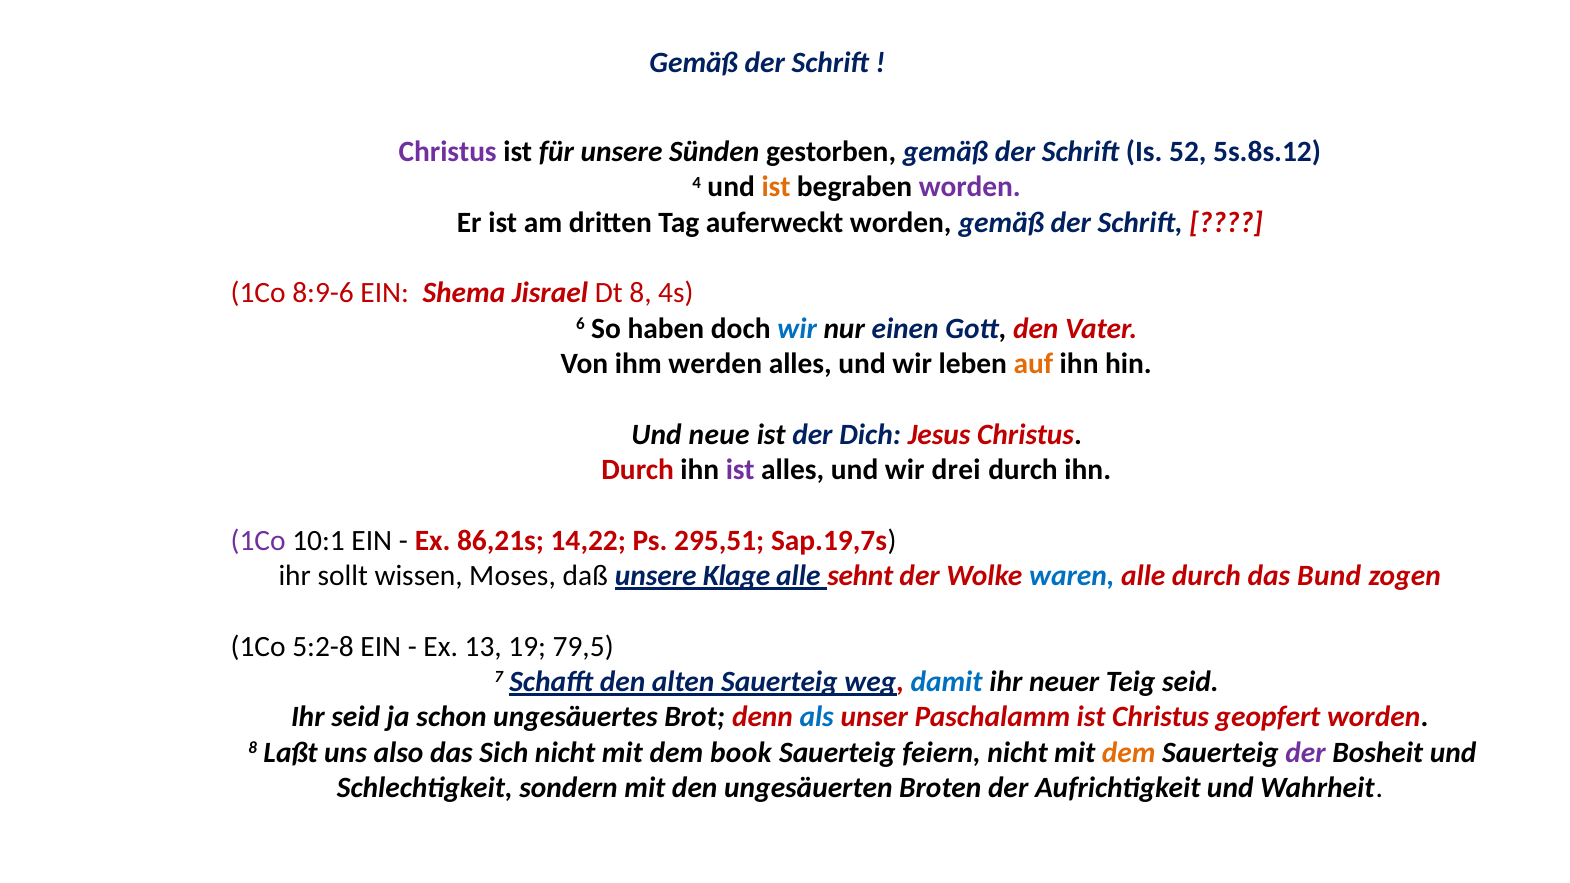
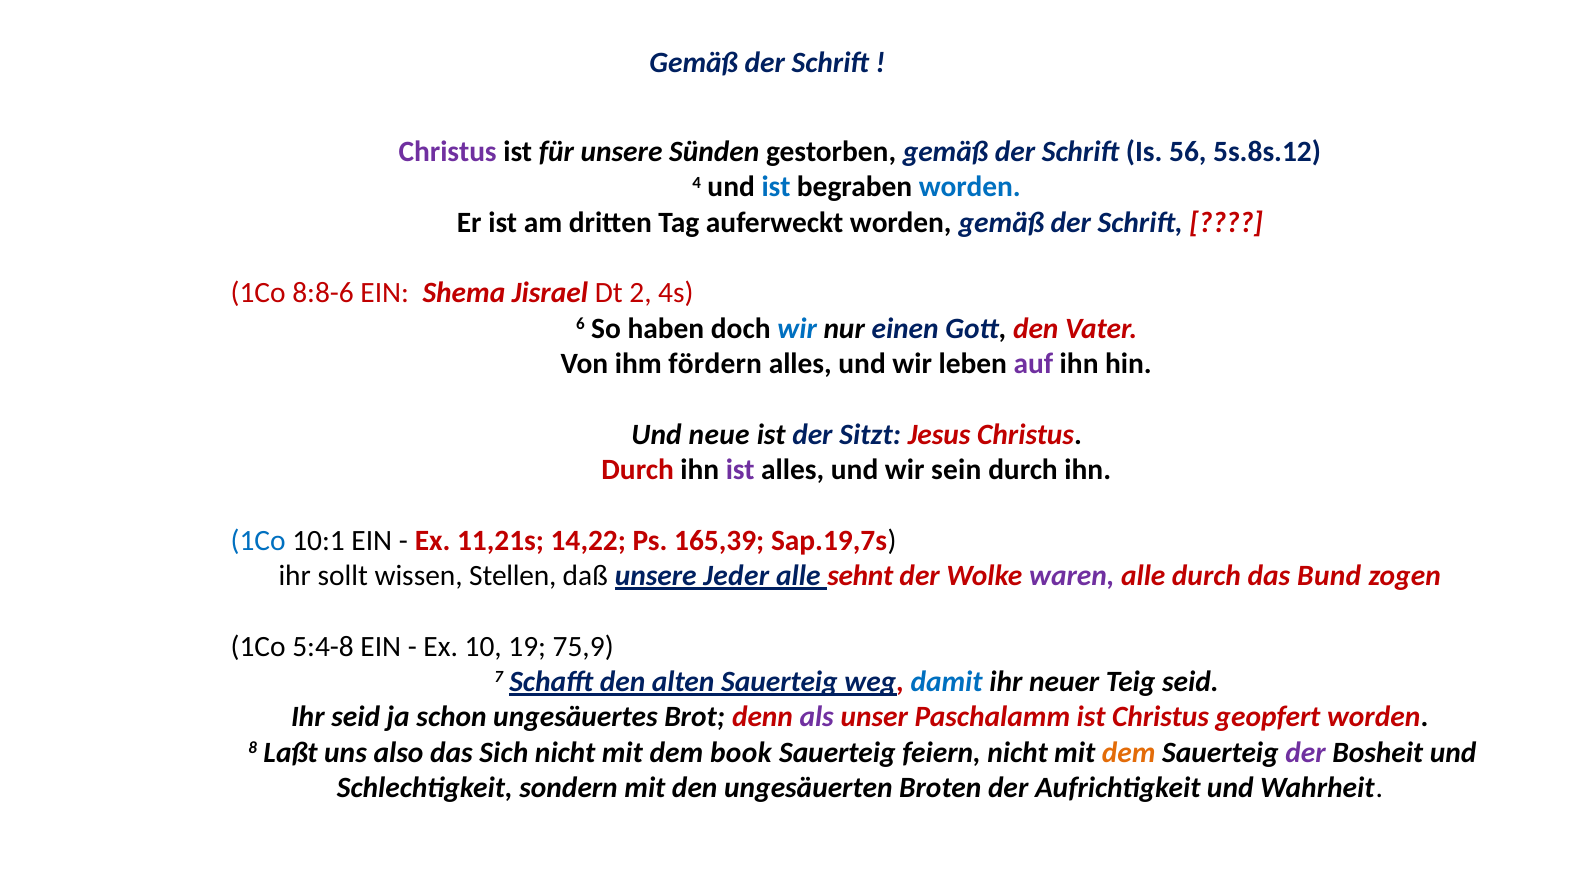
52: 52 -> 56
ist at (776, 187) colour: orange -> blue
worden at (970, 187) colour: purple -> blue
8:9-6: 8:9-6 -> 8:8-6
Dt 8: 8 -> 2
werden: werden -> fördern
auf colour: orange -> purple
Dich: Dich -> Sitzt
drei: drei -> sein
1Co at (258, 541) colour: purple -> blue
86,21s: 86,21s -> 11,21s
295,51: 295,51 -> 165,39
Moses: Moses -> Stellen
Klage: Klage -> Jeder
waren colour: blue -> purple
5:2-8: 5:2-8 -> 5:4-8
13: 13 -> 10
79,5: 79,5 -> 75,9
als colour: blue -> purple
